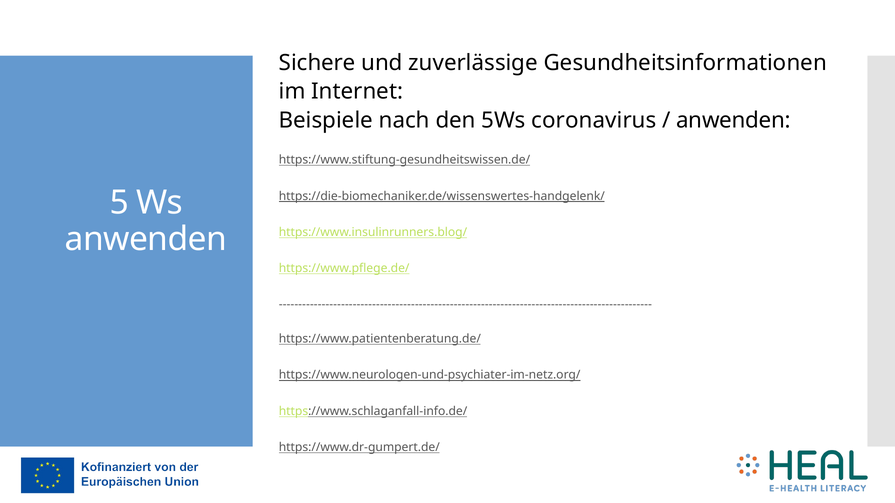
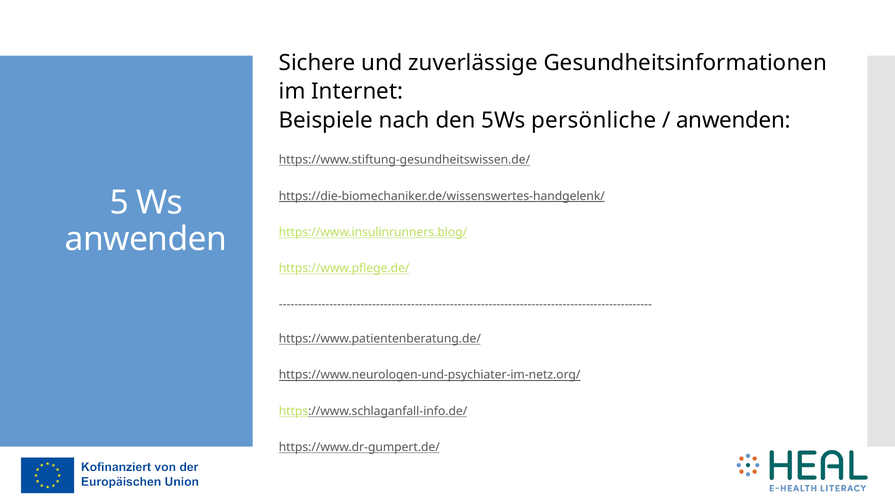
coronavirus: coronavirus -> persönliche
